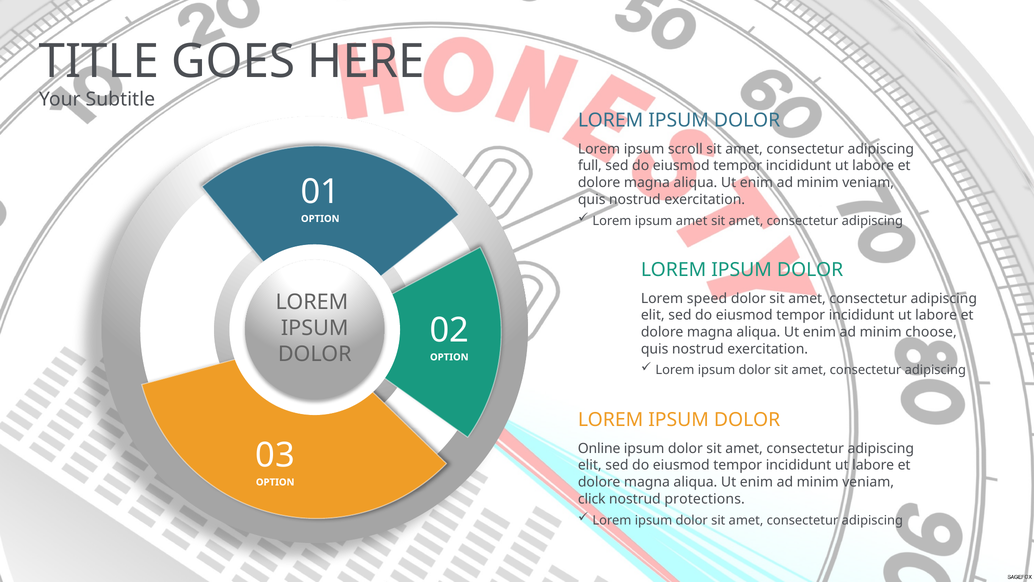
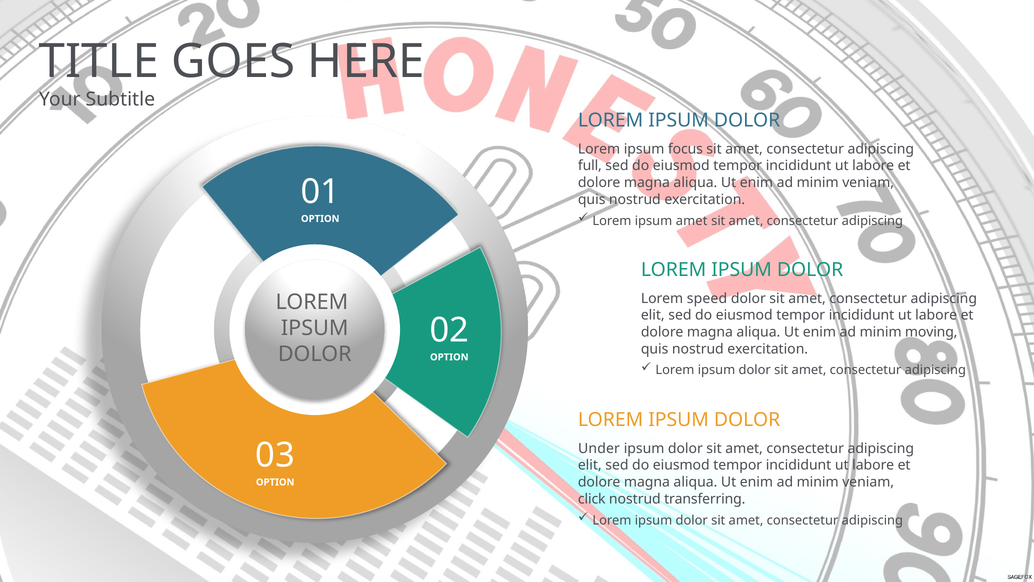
scroll: scroll -> focus
choose: choose -> moving
Online: Online -> Under
protections: protections -> transferring
